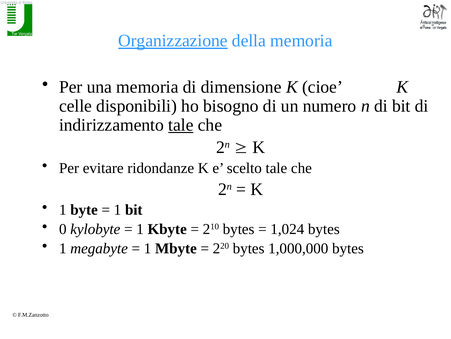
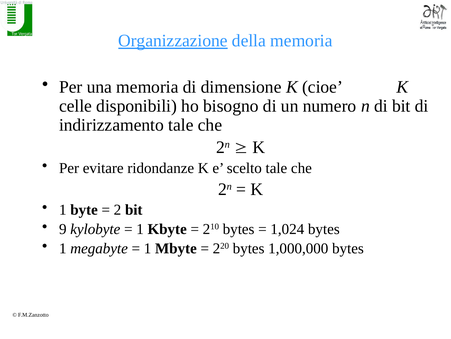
tale at (181, 125) underline: present -> none
1 at (117, 209): 1 -> 2
0: 0 -> 9
